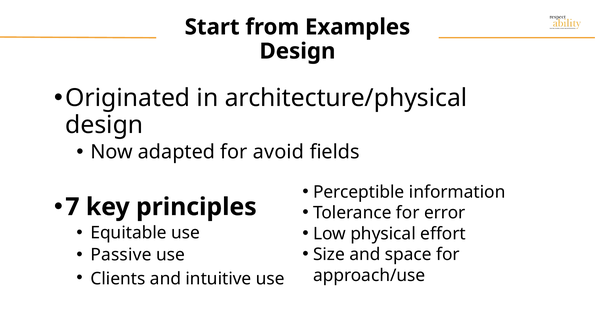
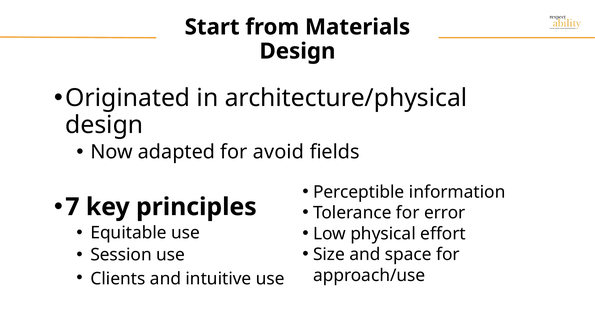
Examples: Examples -> Materials
Passive: Passive -> Session
